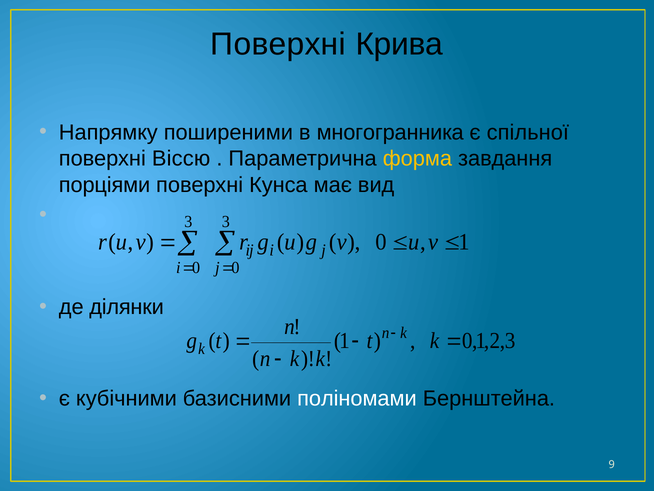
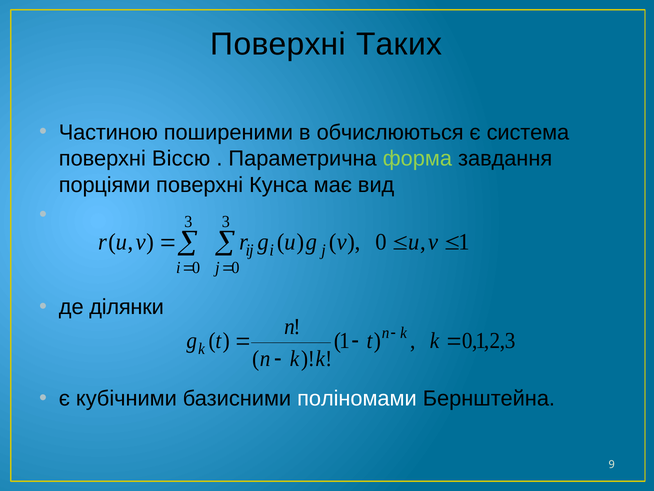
Крива: Крива -> Таких
Напрямку: Напрямку -> Частиною
многогранника: многогранника -> обчислюються
спільної: спільної -> система
форма colour: yellow -> light green
